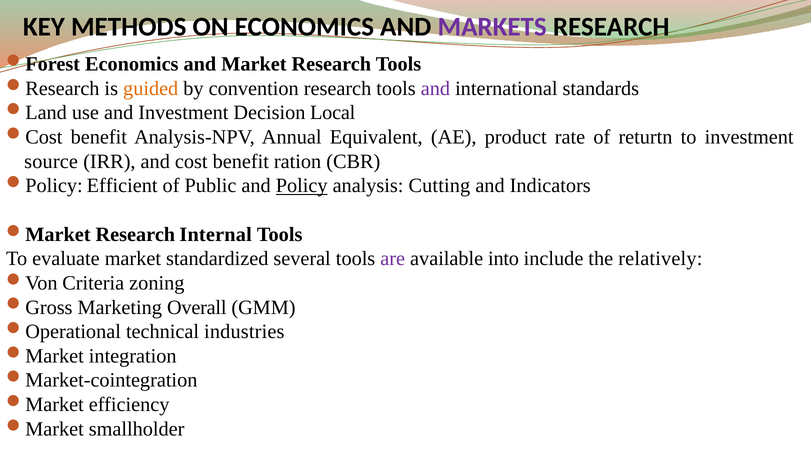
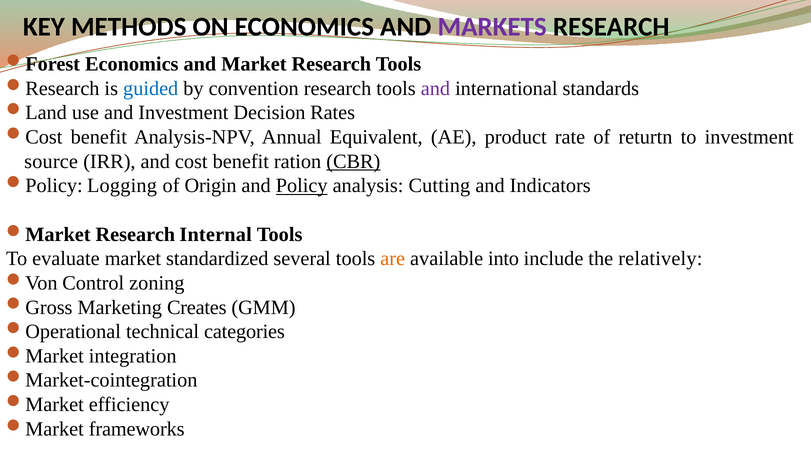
guided colour: orange -> blue
Local: Local -> Rates
CBR underline: none -> present
Efficient: Efficient -> Logging
Public: Public -> Origin
are colour: purple -> orange
Criteria: Criteria -> Control
Overall: Overall -> Creates
industries: industries -> categories
smallholder: smallholder -> frameworks
